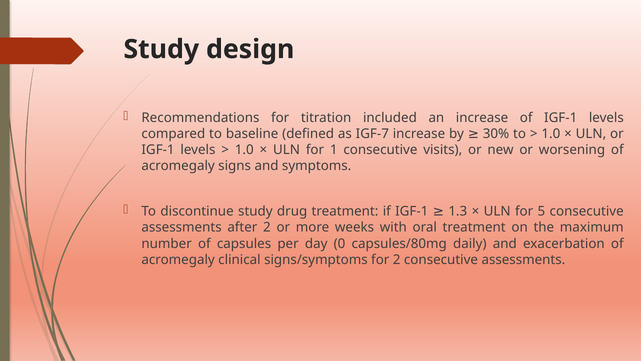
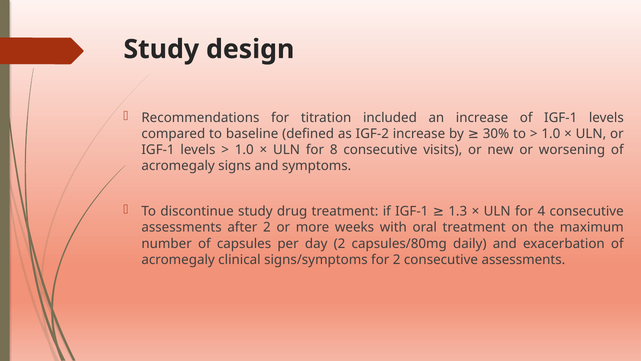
IGF-7: IGF-7 -> IGF-2
1: 1 -> 8
5: 5 -> 4
day 0: 0 -> 2
